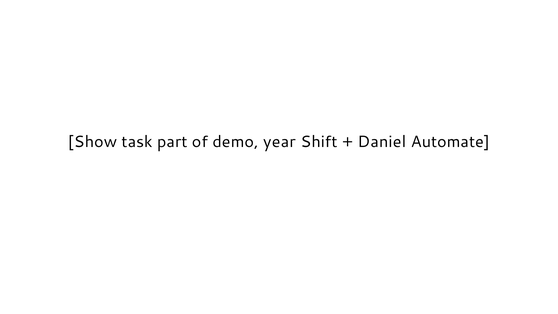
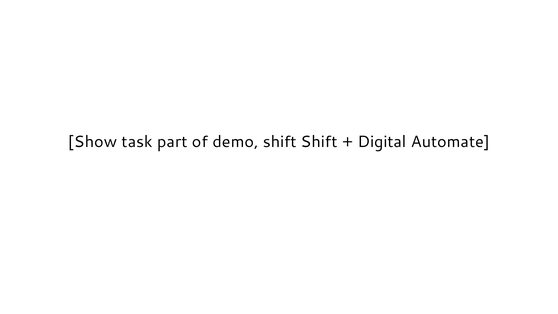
demo year: year -> shift
Daniel: Daniel -> Digital
